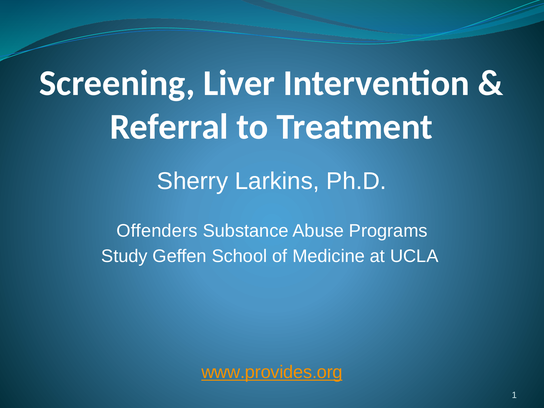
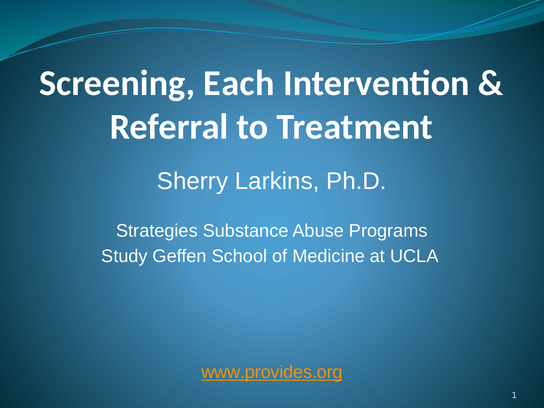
Liver: Liver -> Each
Offenders: Offenders -> Strategies
